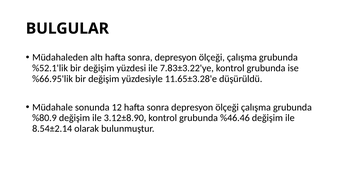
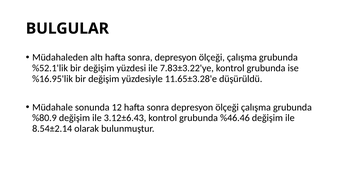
%66.95'lik: %66.95'lik -> %16.95'lik
3.12±8.90: 3.12±8.90 -> 3.12±6.43
